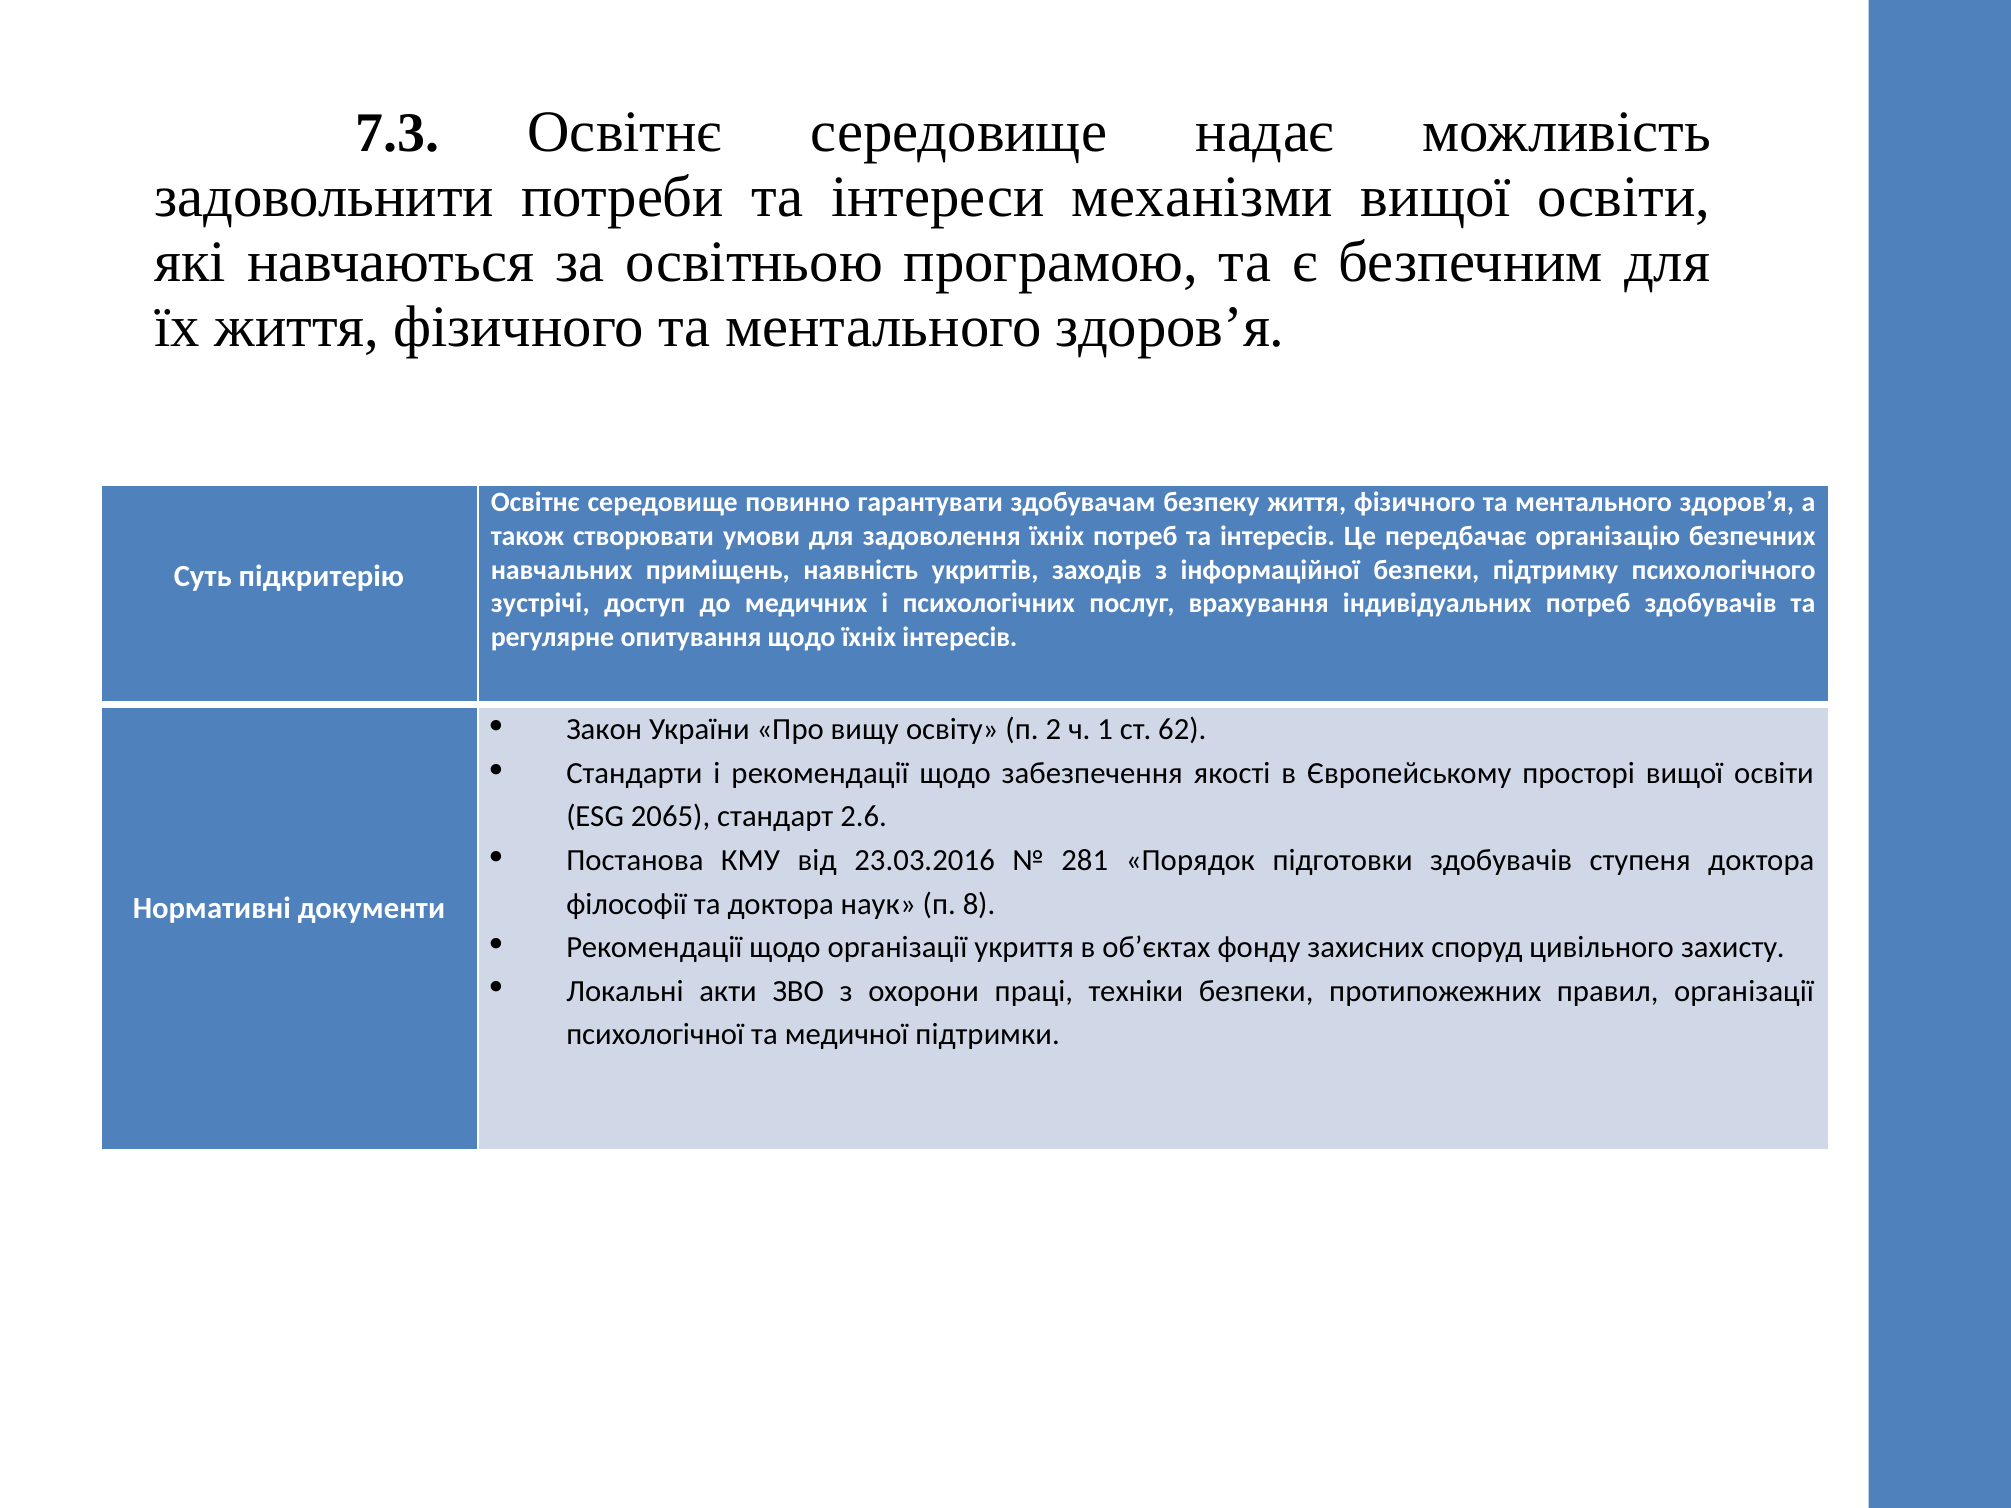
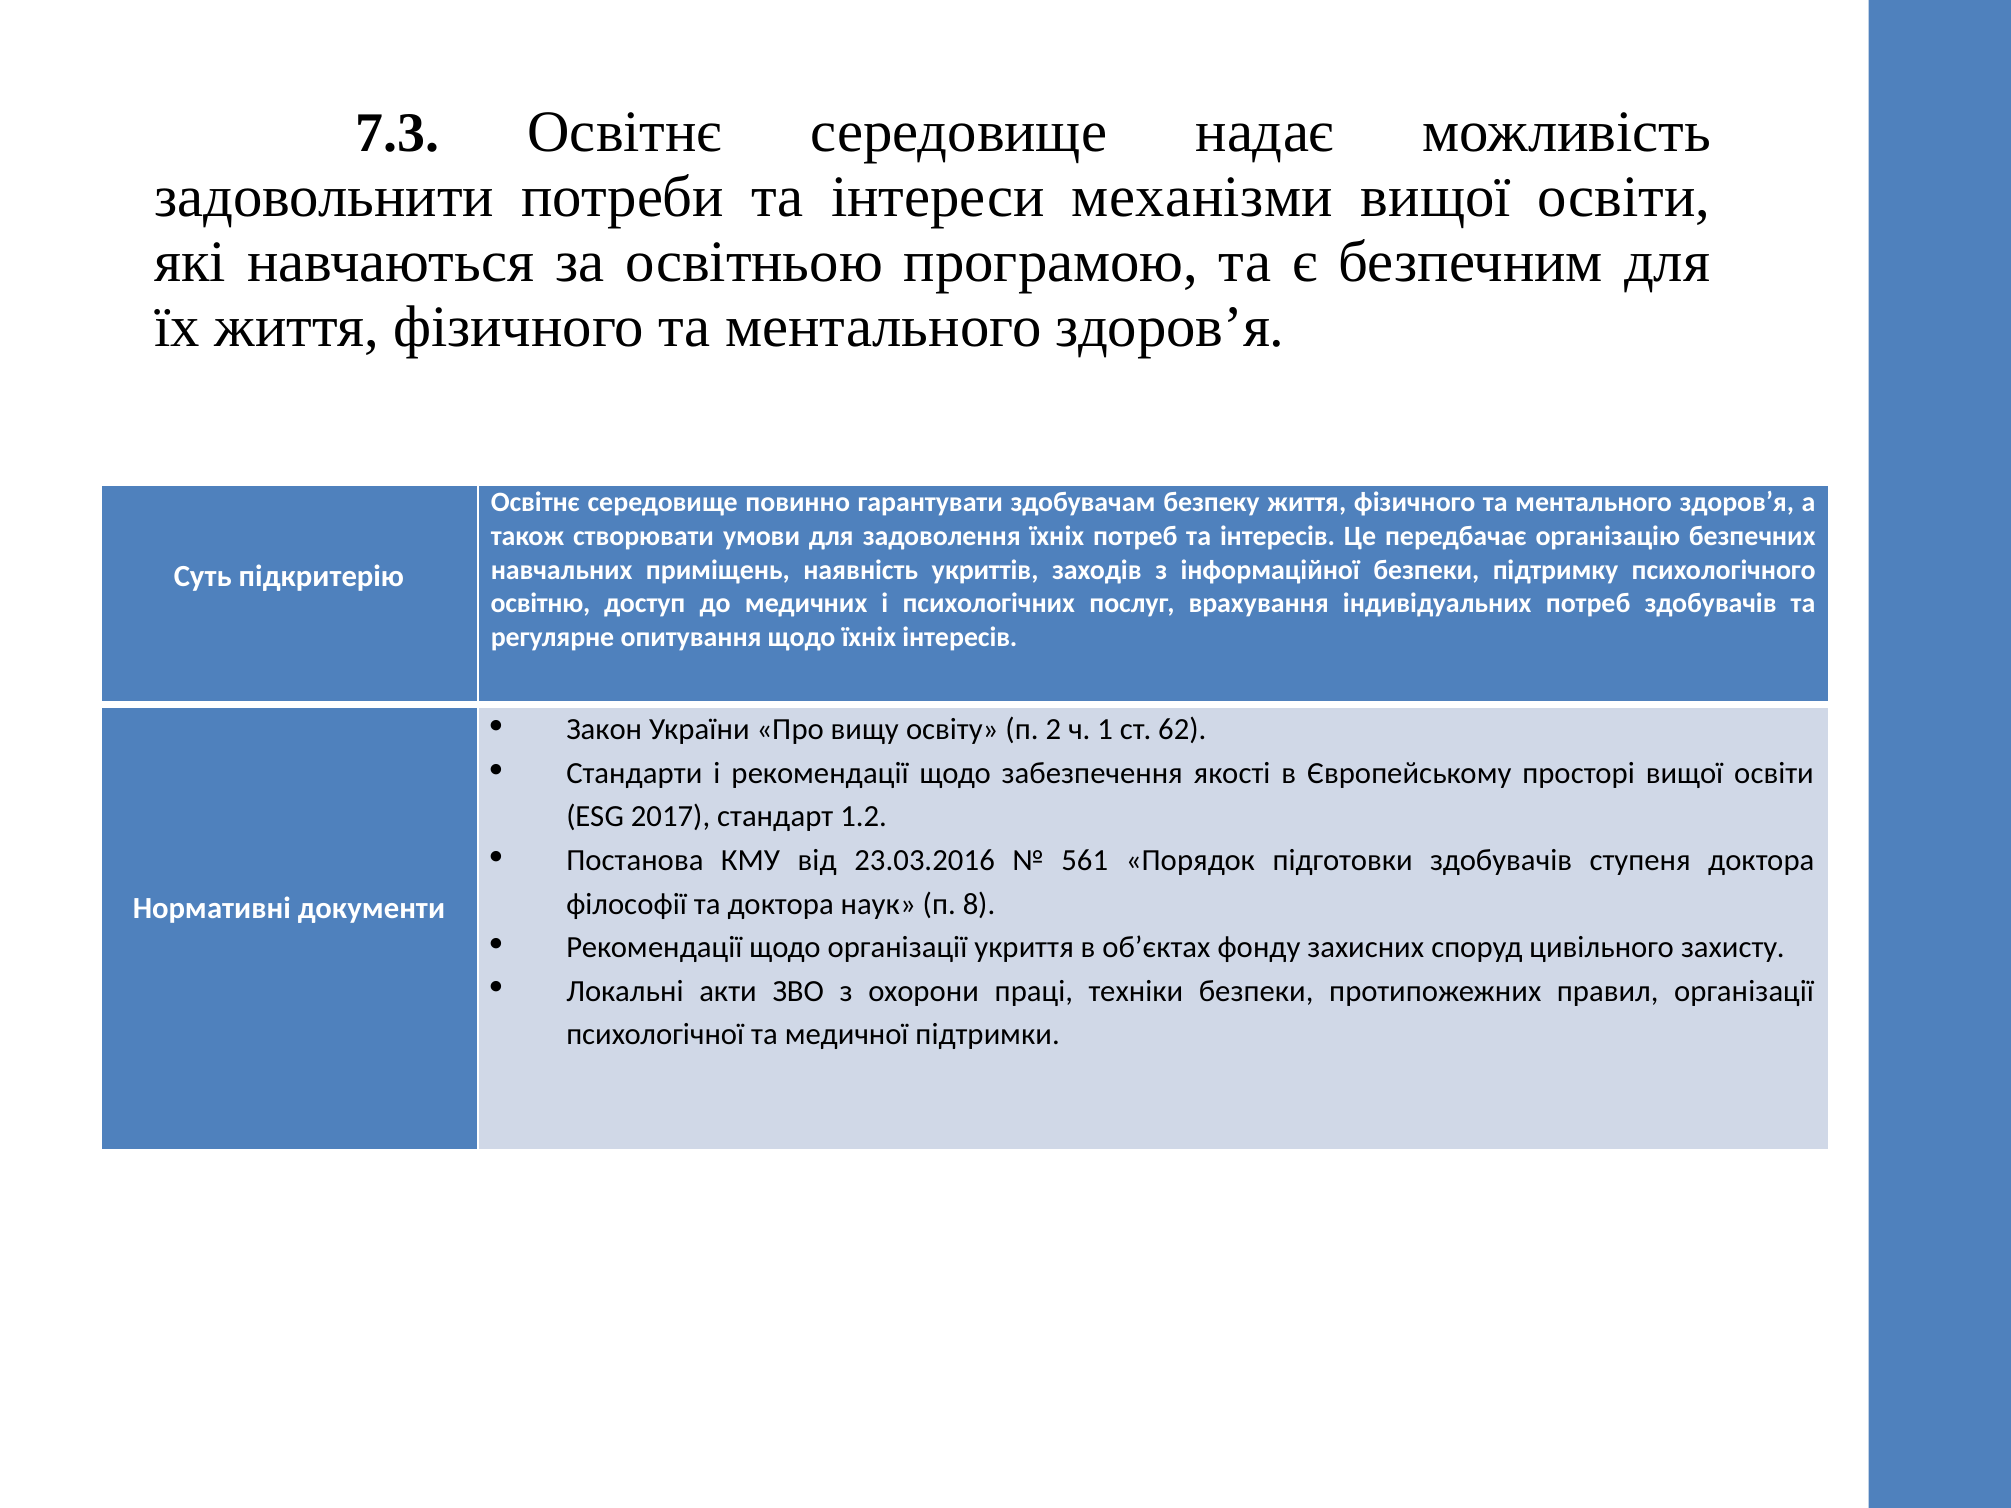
зустрічі: зустрічі -> освітню
2065: 2065 -> 2017
2.6: 2.6 -> 1.2
281: 281 -> 561
